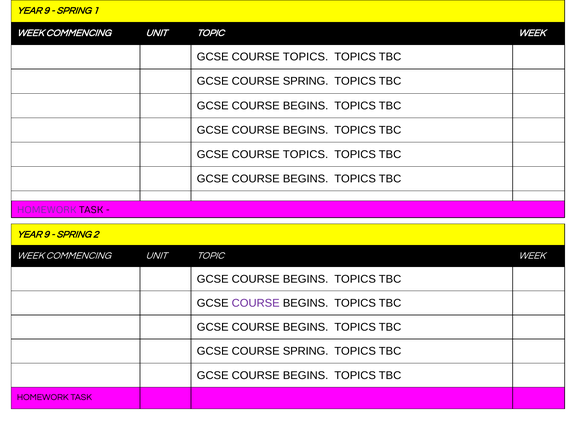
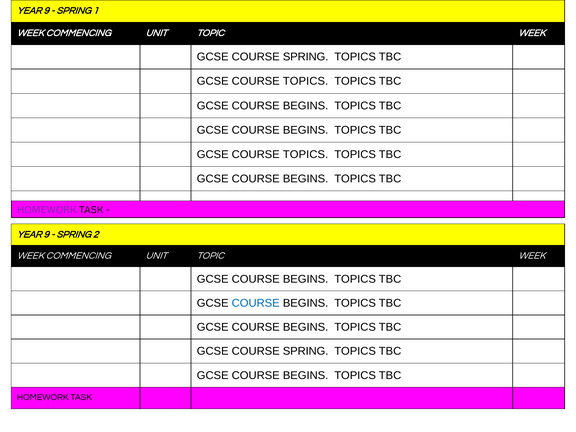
TOPICS at (306, 57): TOPICS -> SPRING
SPRING at (306, 81): SPRING -> TOPICS
COURSE at (256, 303) colour: purple -> blue
